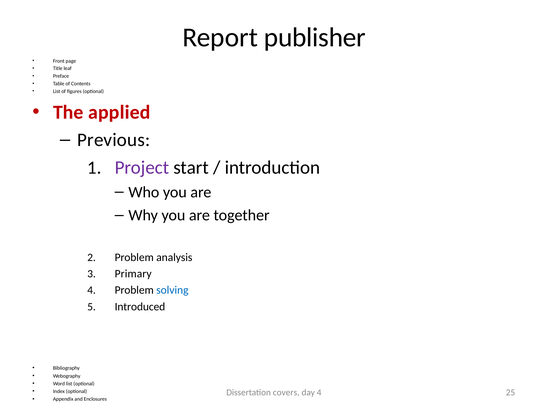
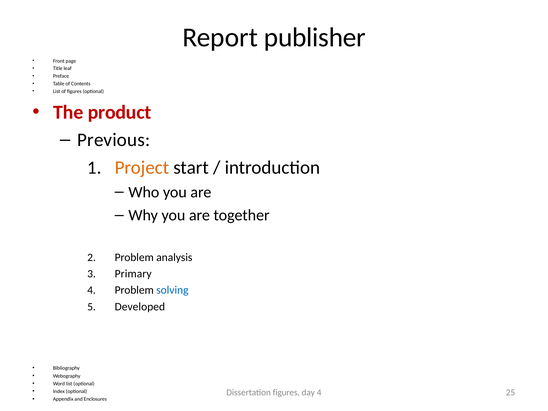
applied: applied -> product
Project colour: purple -> orange
Introduced: Introduced -> Developed
Dissertation covers: covers -> figures
